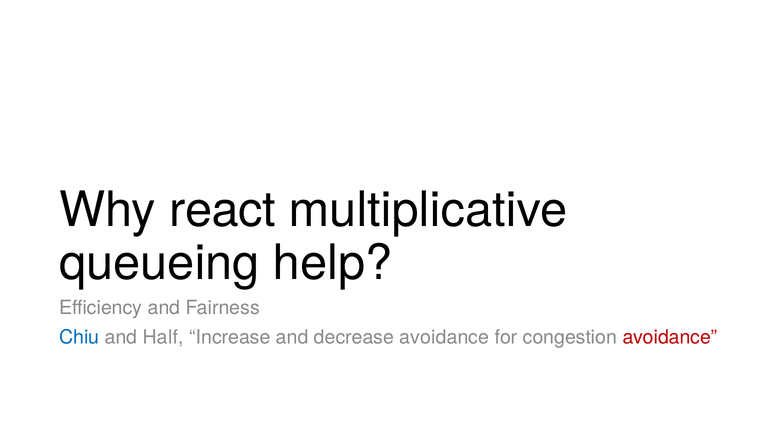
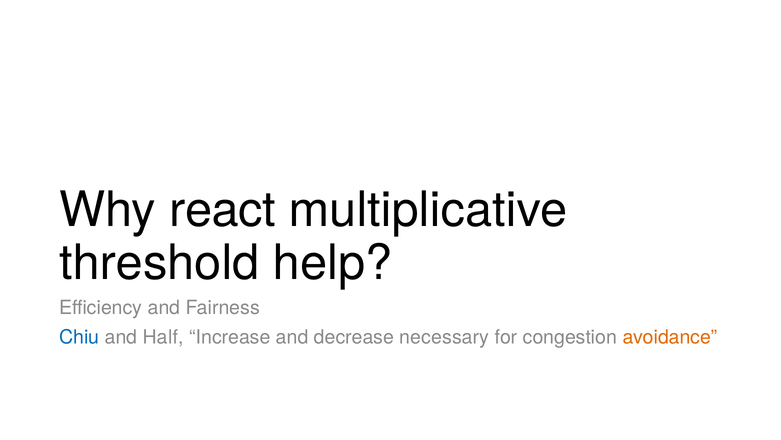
queueing: queueing -> threshold
decrease avoidance: avoidance -> necessary
avoidance at (670, 337) colour: red -> orange
